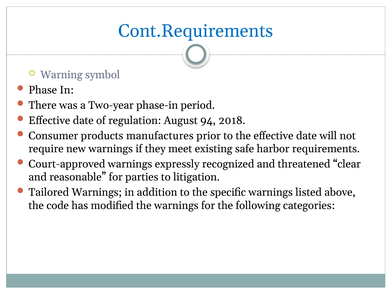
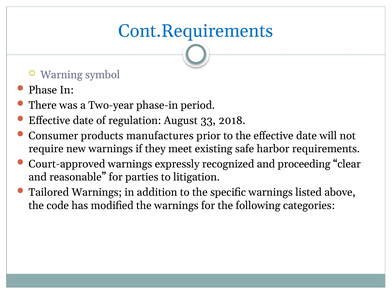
94: 94 -> 33
threatened: threatened -> proceeding
